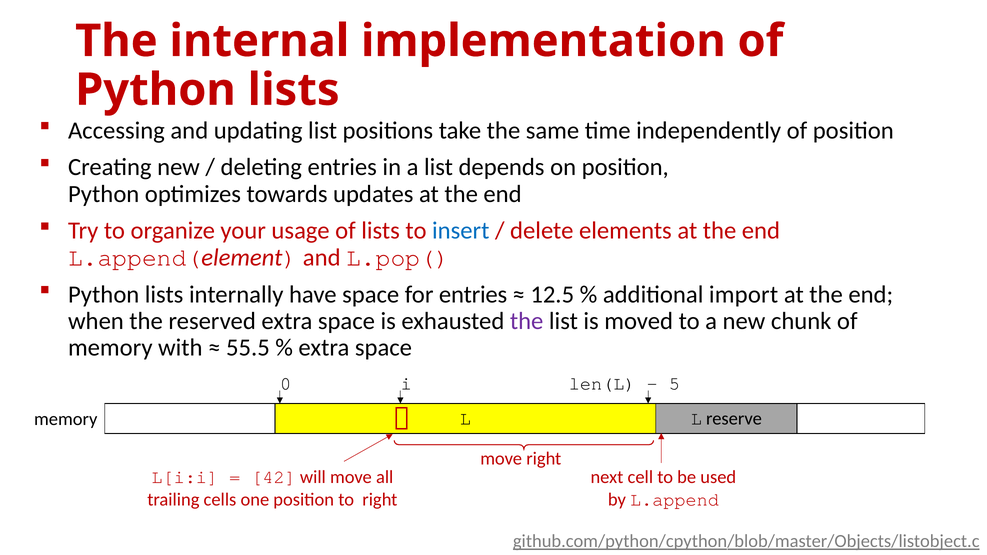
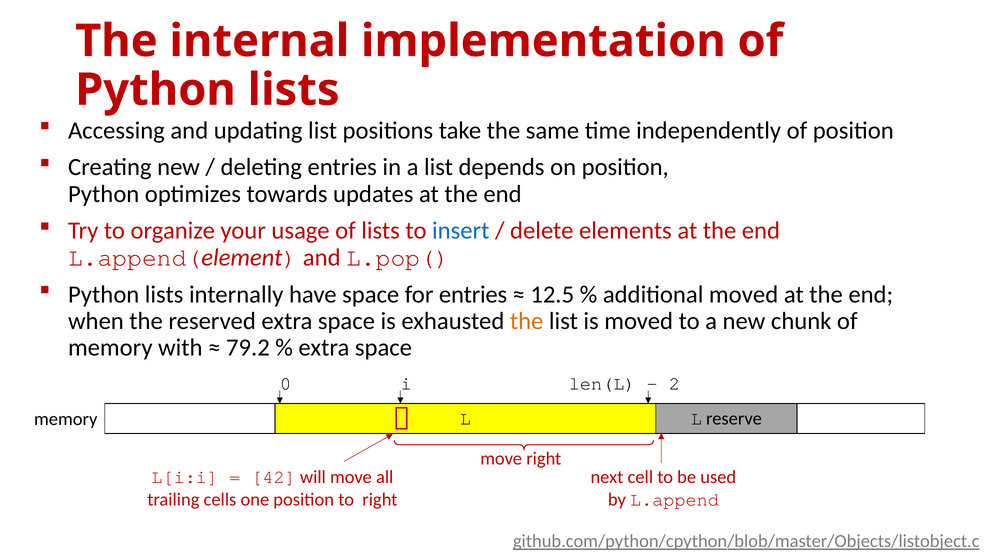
additional import: import -> moved
the at (527, 321) colour: purple -> orange
55.5: 55.5 -> 79.2
5: 5 -> 2
